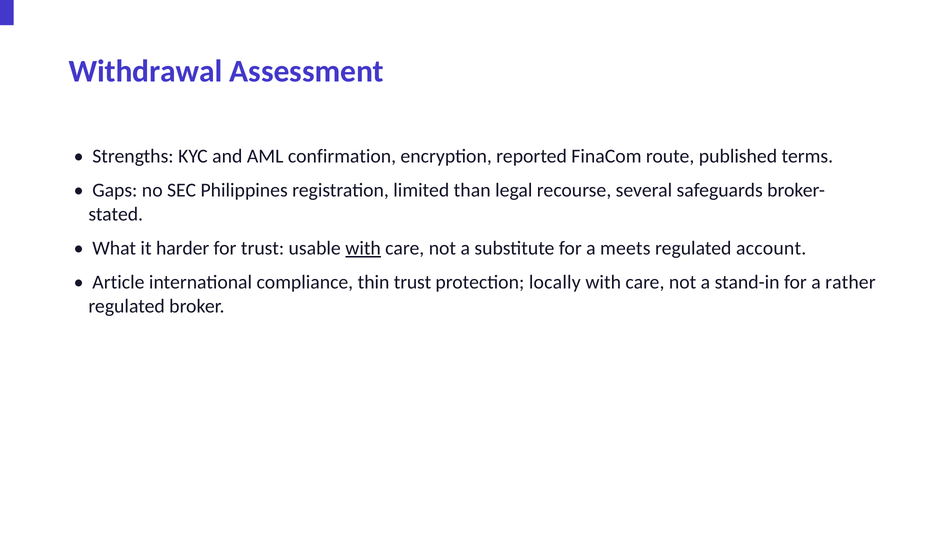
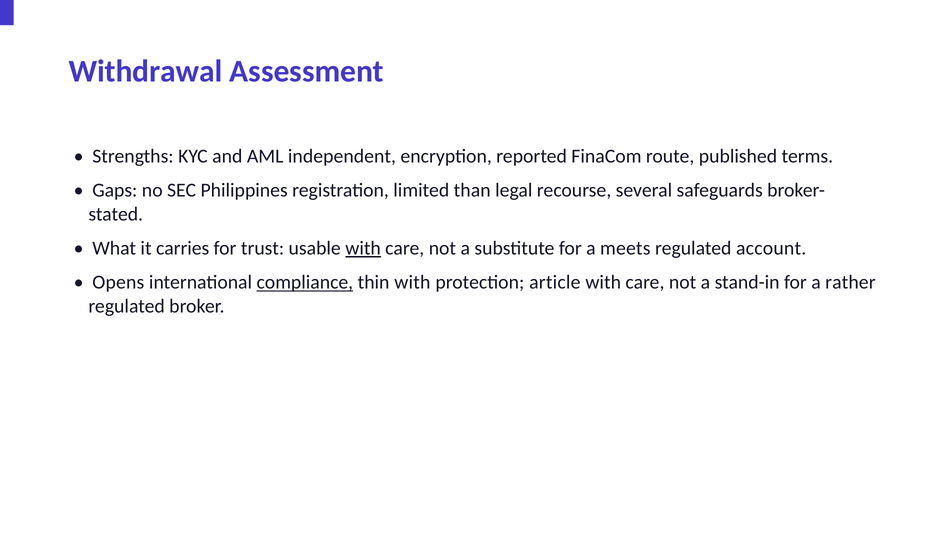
confirmation: confirmation -> independent
harder: harder -> carries
Article: Article -> Opens
compliance underline: none -> present
thin trust: trust -> with
locally: locally -> article
